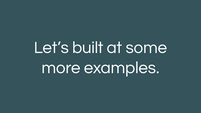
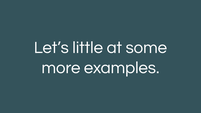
built: built -> little
